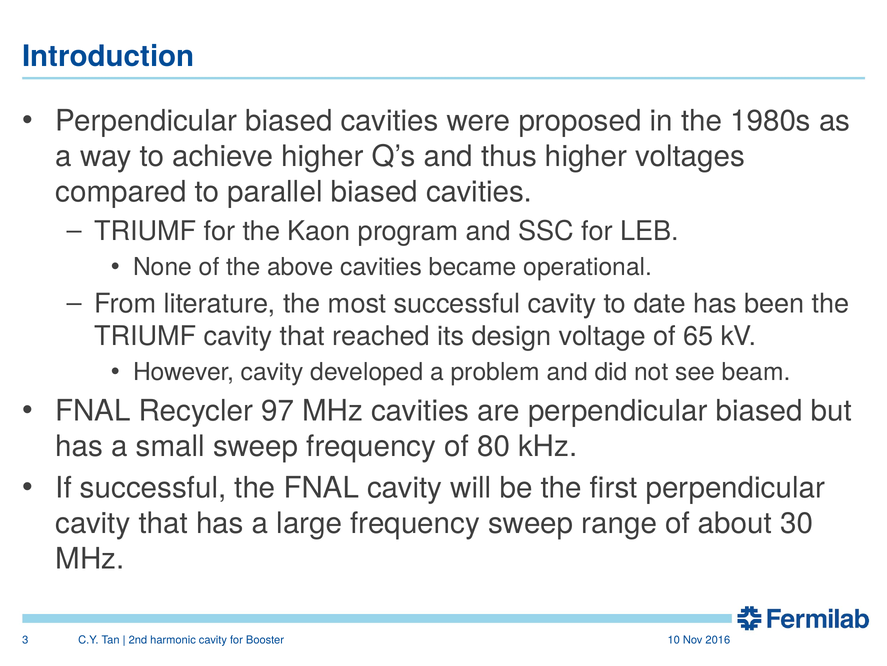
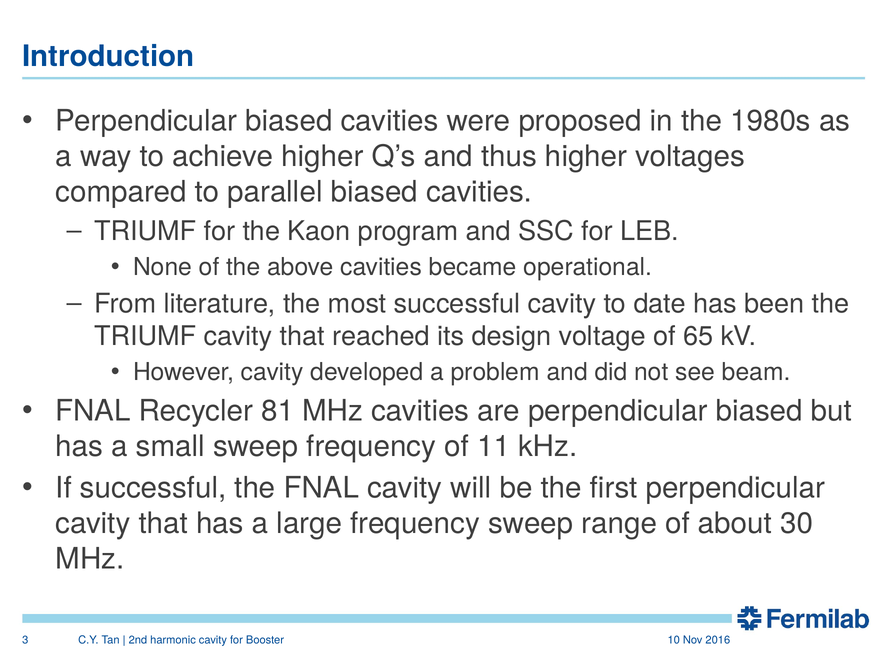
97: 97 -> 81
80: 80 -> 11
